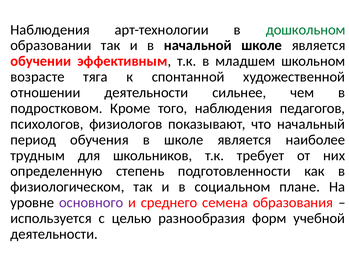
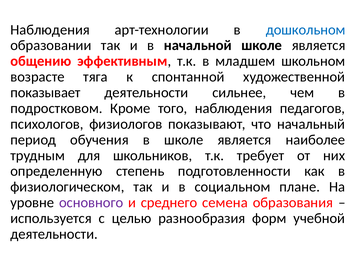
дошкольном colour: green -> blue
обучении: обучении -> общению
отношении: отношении -> показывает
